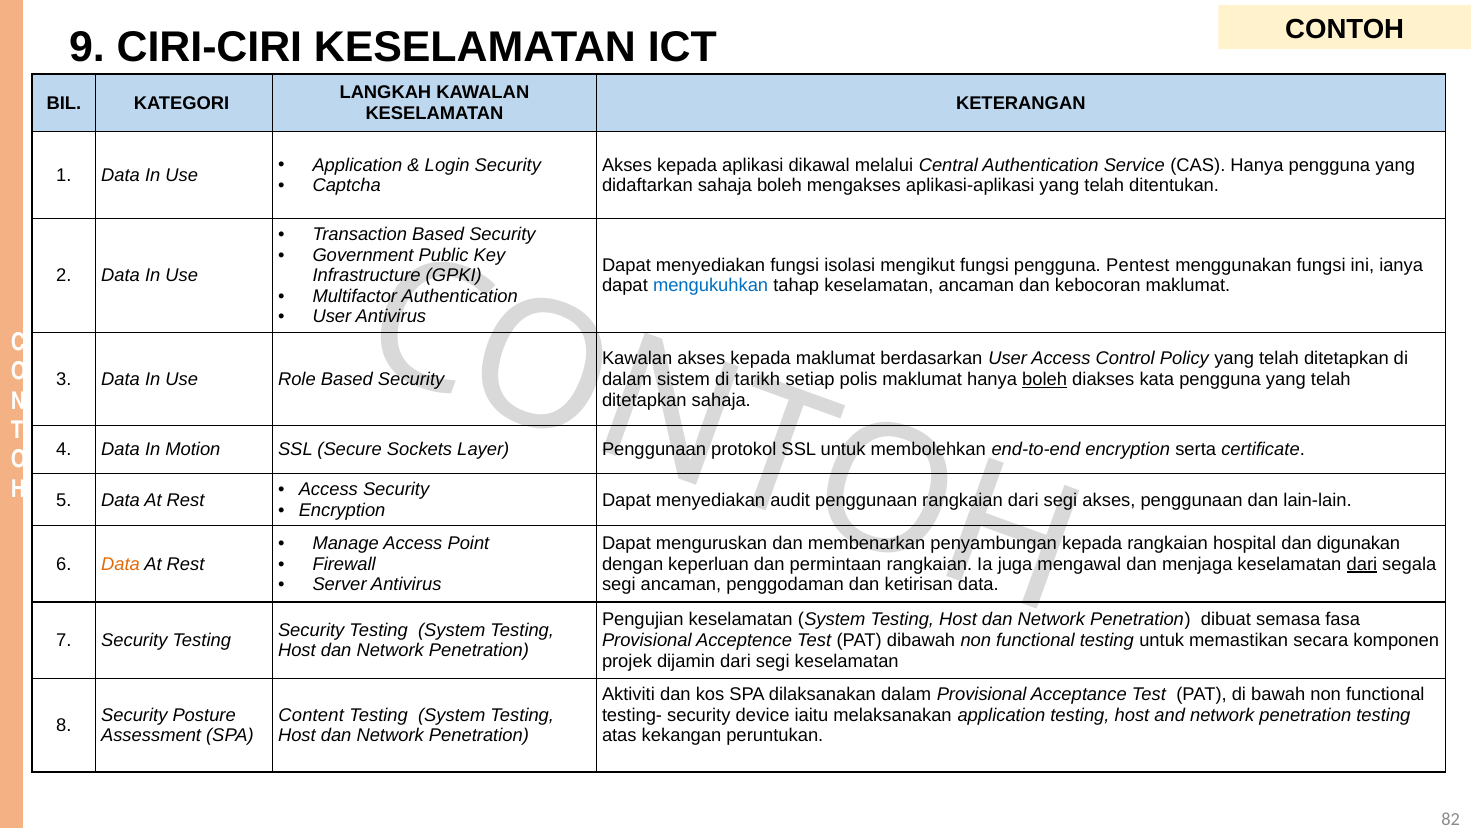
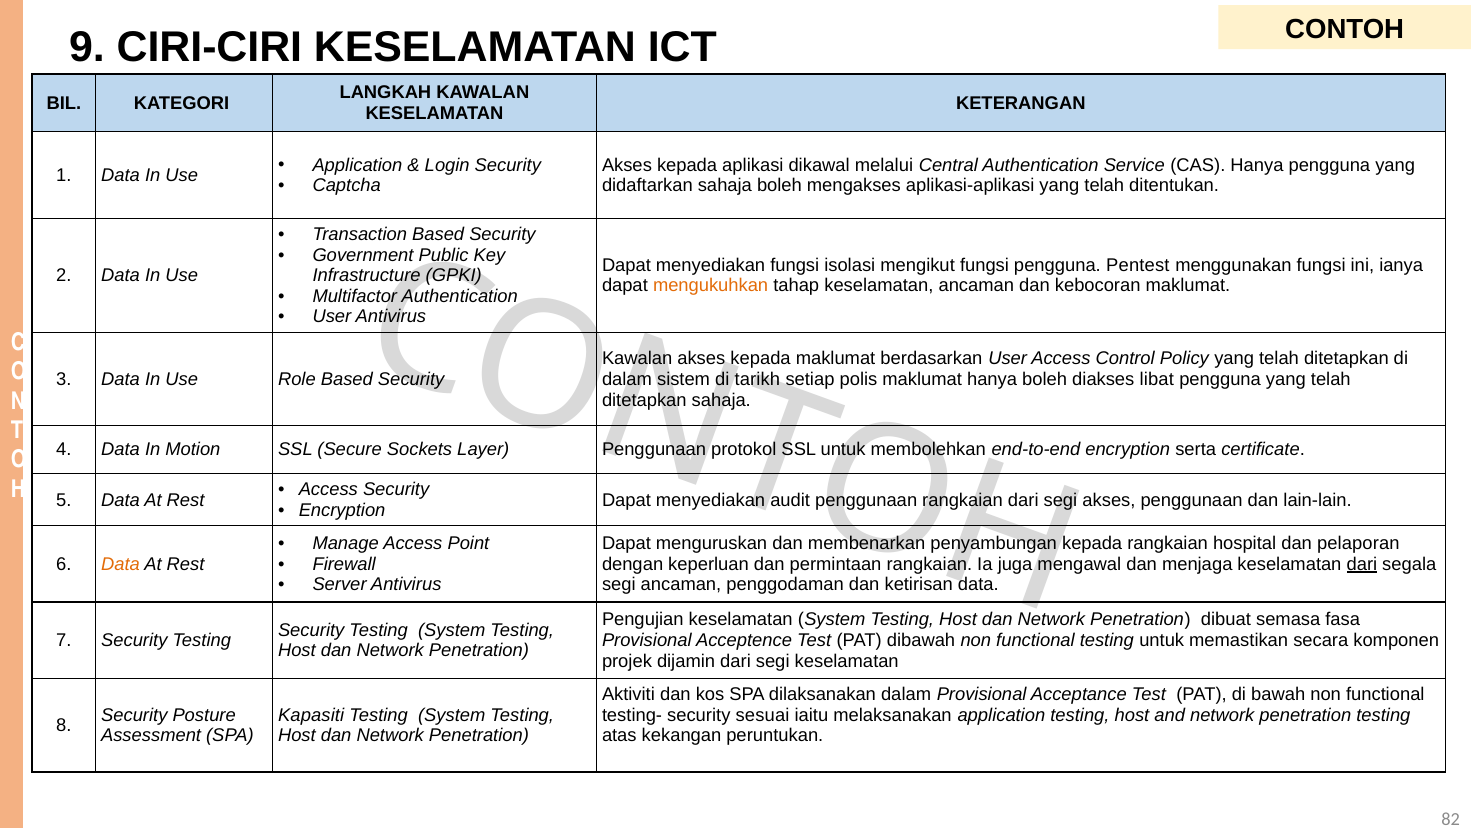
mengukuhkan colour: blue -> orange
boleh at (1045, 379) underline: present -> none
kata: kata -> libat
digunakan: digunakan -> pelaporan
Content: Content -> Kapasiti
device: device -> sesuai
